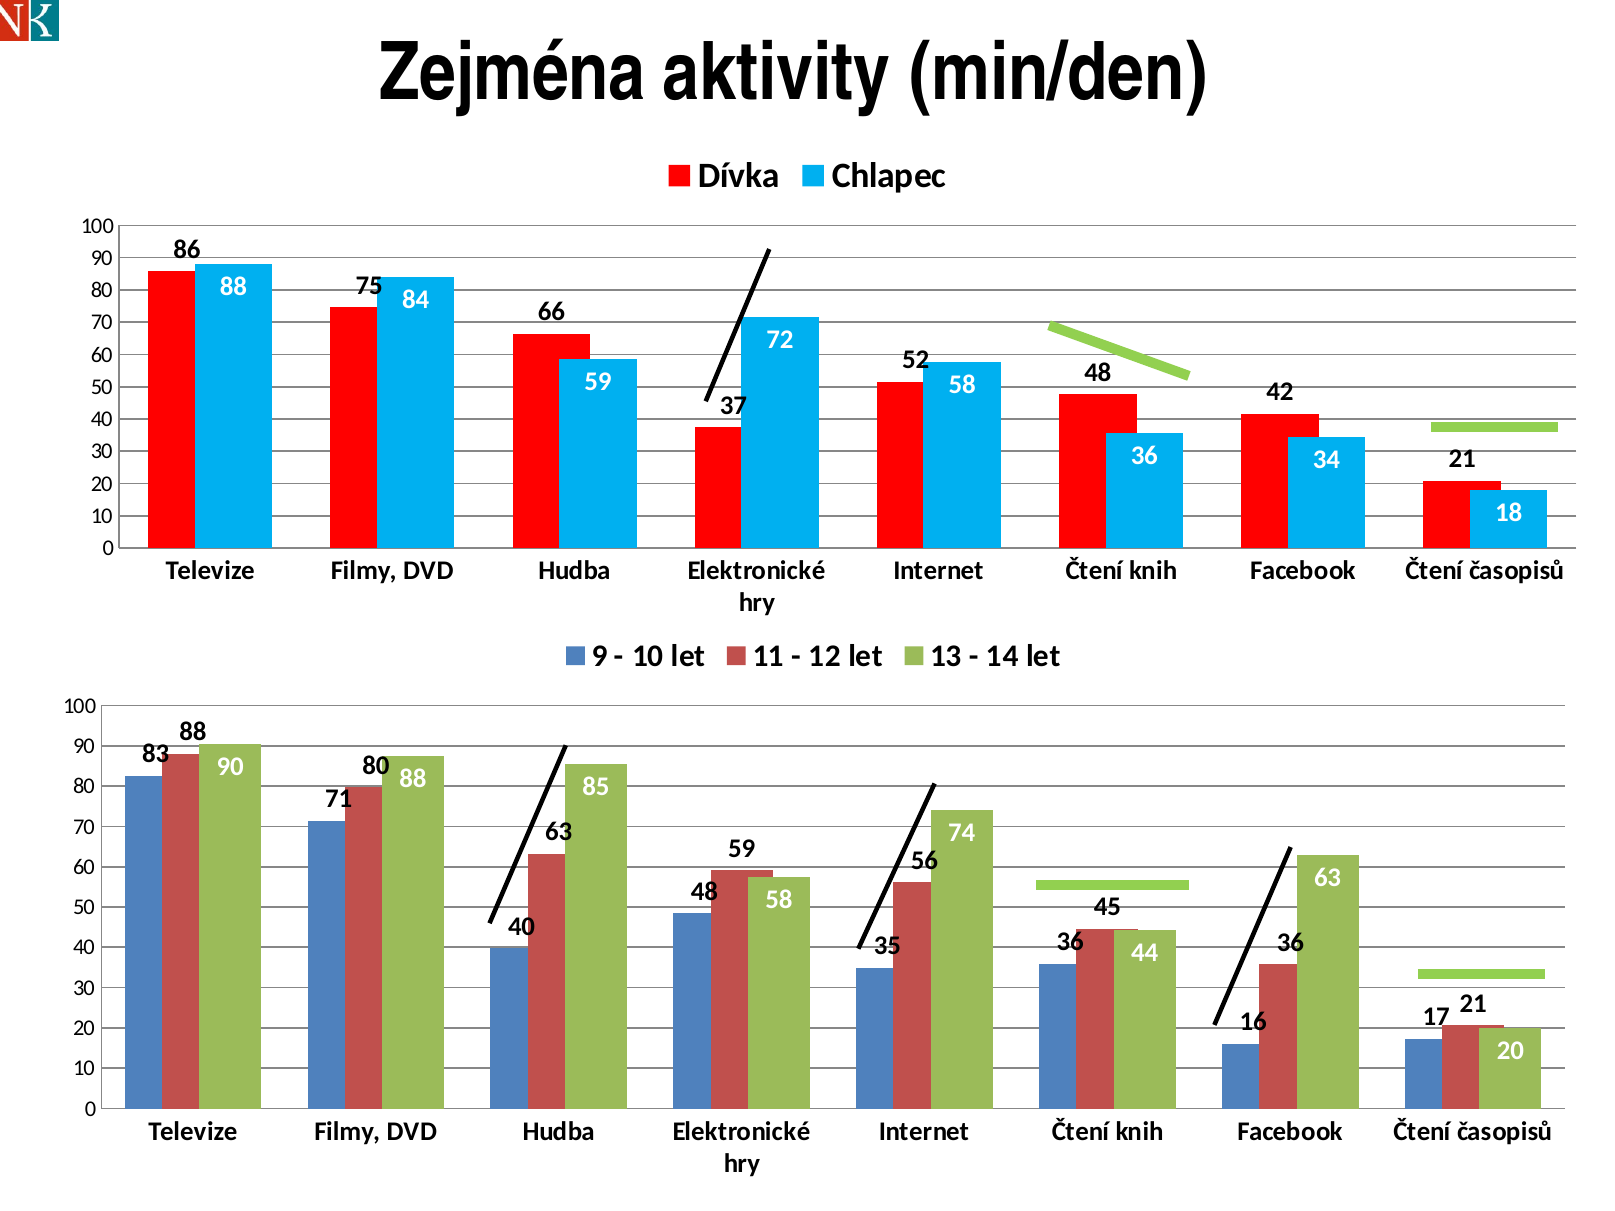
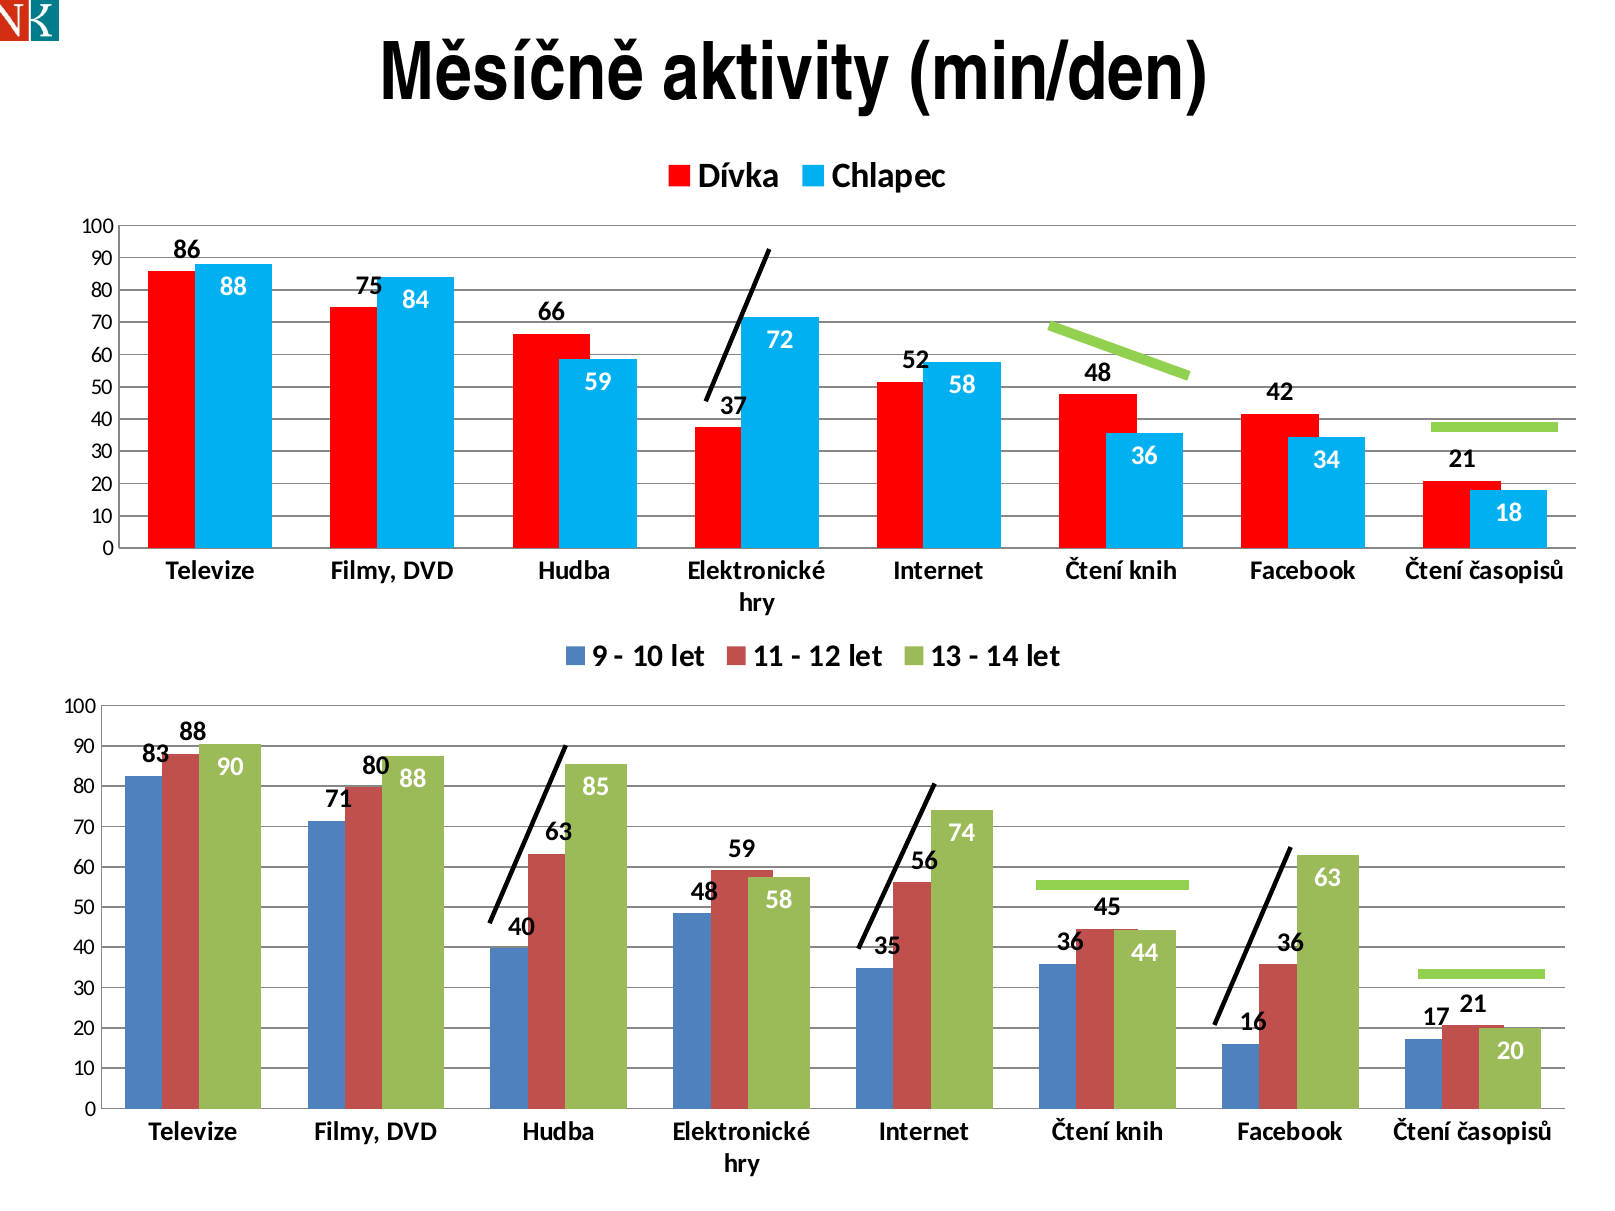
Zejména: Zejména -> Měsíčně
